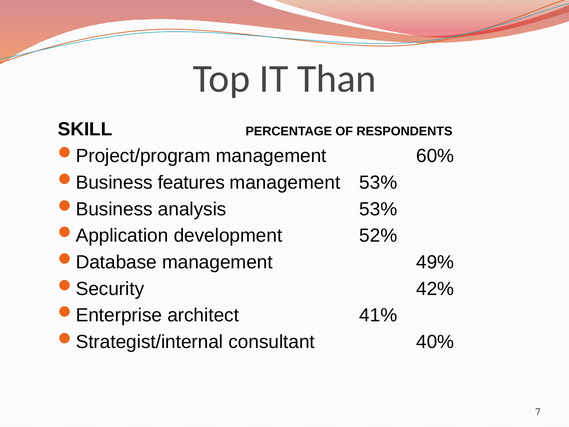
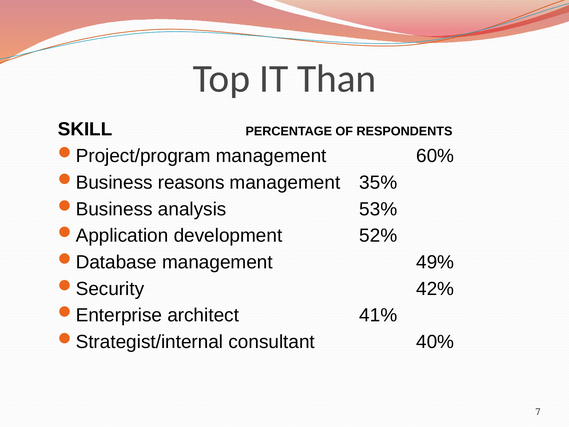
features: features -> reasons
management 53%: 53% -> 35%
